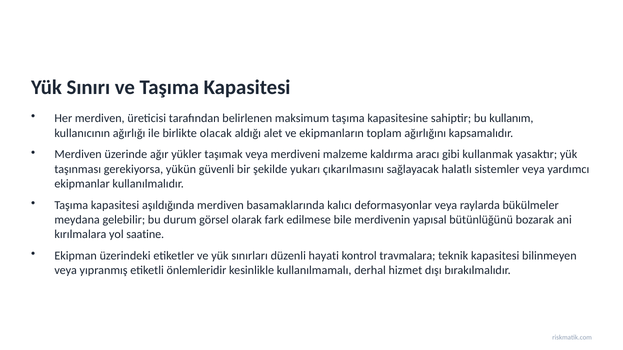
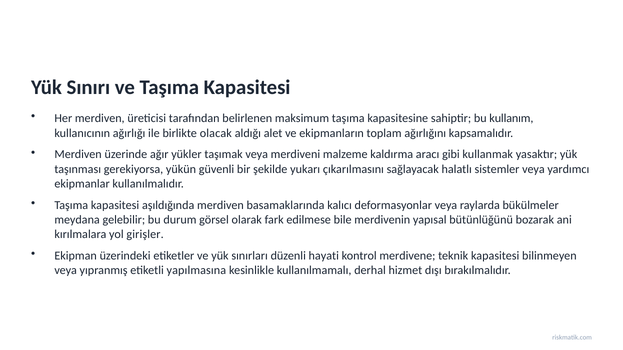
saatine: saatine -> girişler
travmalara: travmalara -> merdivene
önlemleridir: önlemleridir -> yapılmasına
